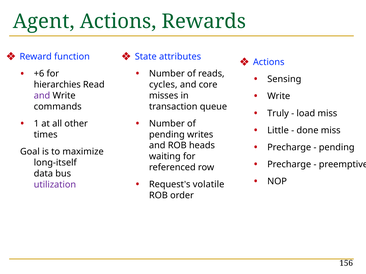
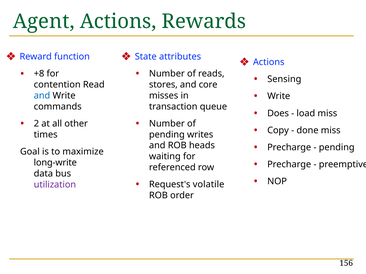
+6: +6 -> +8
cycles: cycles -> stores
hierarchies: hierarchies -> contention
and at (42, 96) colour: purple -> blue
Truly: Truly -> Does
1: 1 -> 2
Little: Little -> Copy
long-itself: long-itself -> long-write
